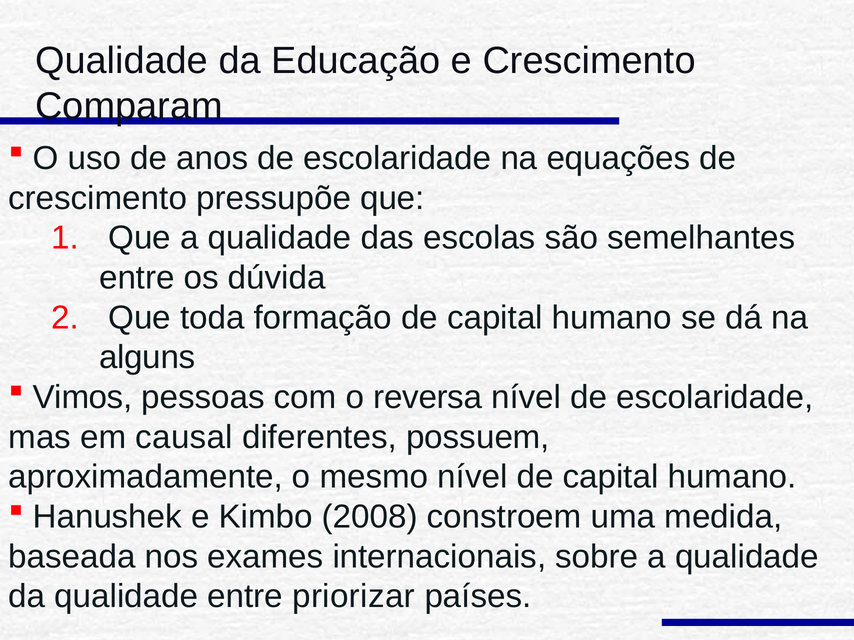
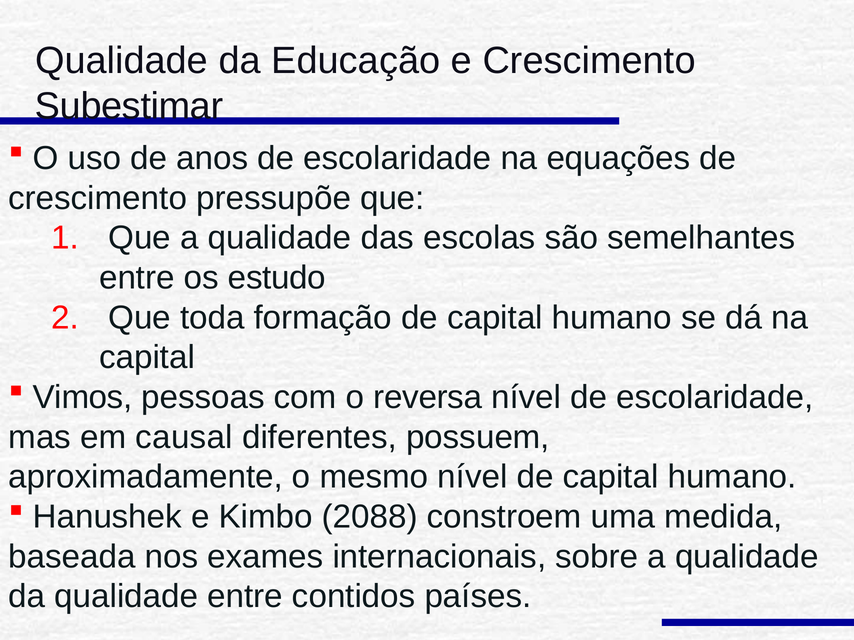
Comparam: Comparam -> Subestimar
dúvida: dúvida -> estudo
alguns at (147, 358): alguns -> capital
2008: 2008 -> 2088
priorizar: priorizar -> contidos
